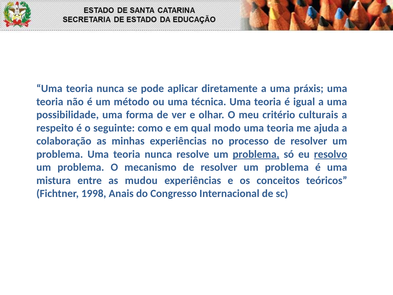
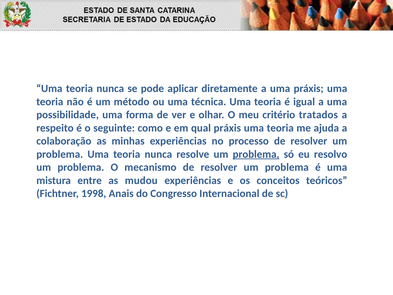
culturais: culturais -> tratados
qual modo: modo -> práxis
resolvo underline: present -> none
